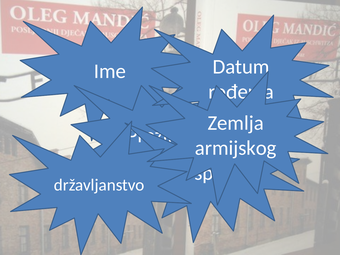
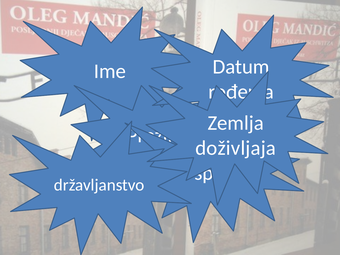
armijskog: armijskog -> doživljaja
